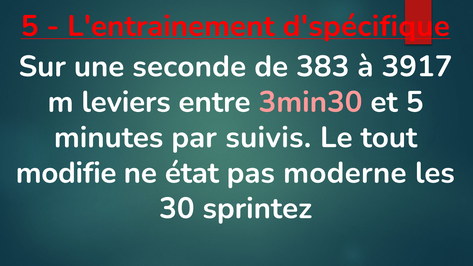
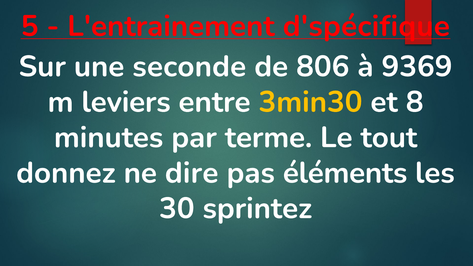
383: 383 -> 806
3917: 3917 -> 9369
3min30 colour: pink -> yellow
et 5: 5 -> 8
suivis: suivis -> terme
modifie: modifie -> donnez
état: état -> dire
moderne: moderne -> éléments
